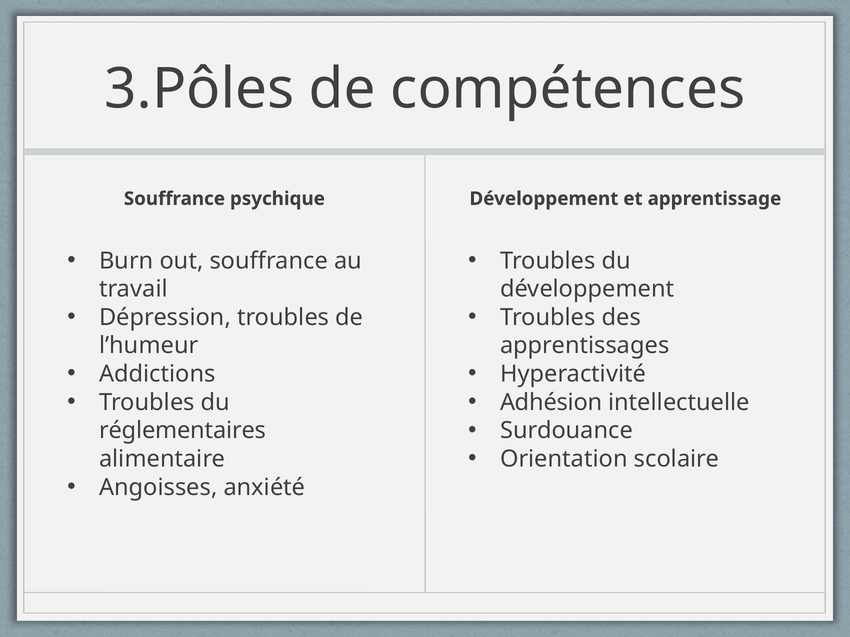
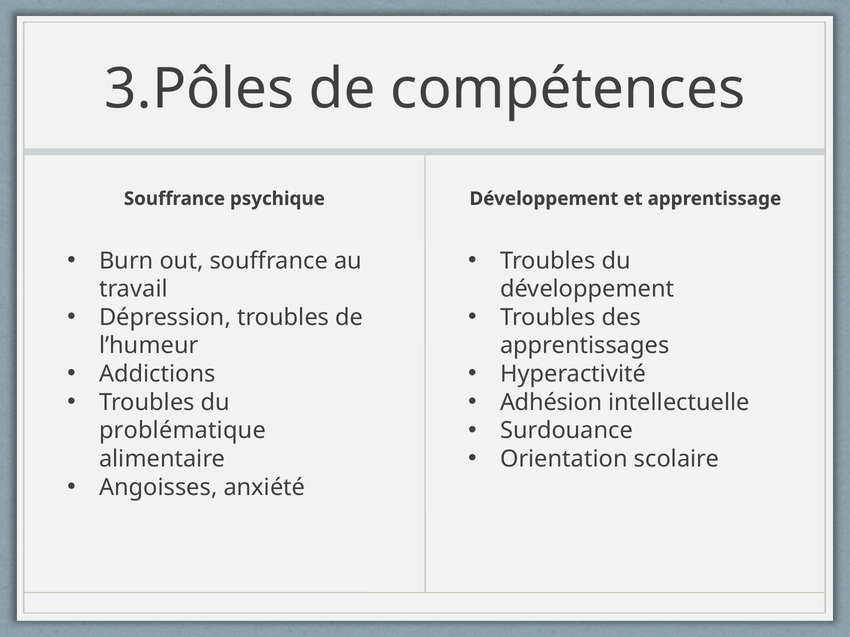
réglementaires: réglementaires -> problématique
